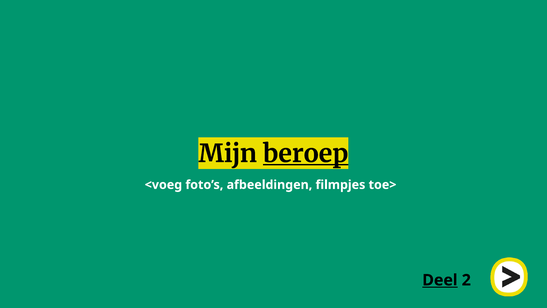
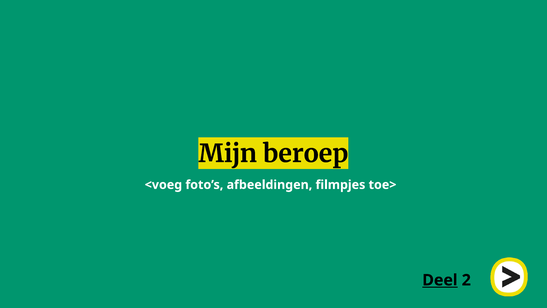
beroep underline: present -> none
